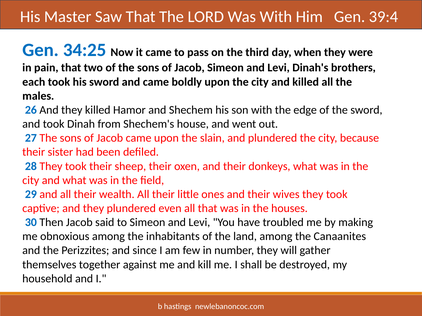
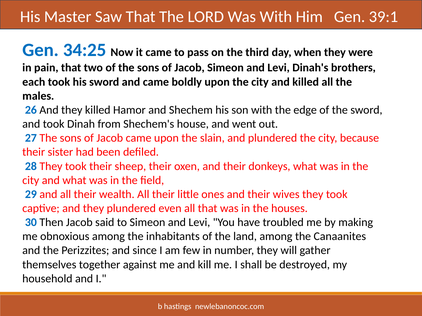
39:4: 39:4 -> 39:1
